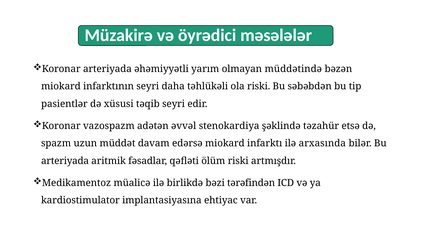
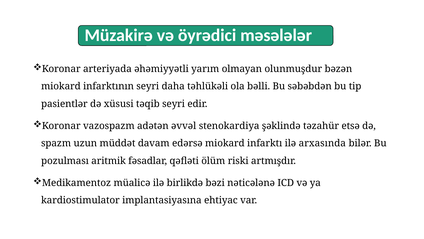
müddətində: müddətində -> olunmuşdur
ola riski: riski -> bəlli
arteriyada at (65, 161): arteriyada -> pozulması
tərəfindən: tərəfindən -> nəticələnə
